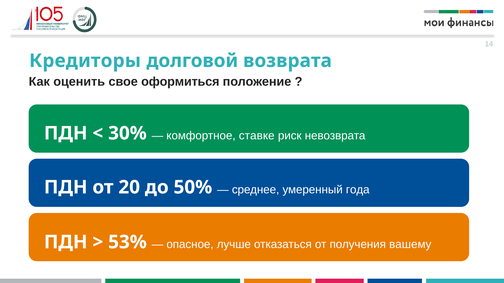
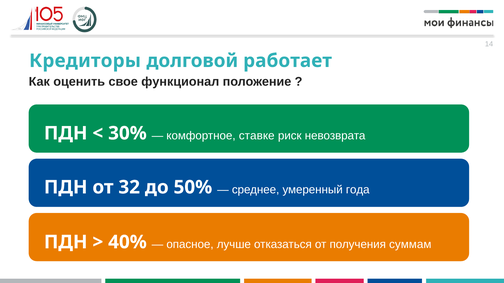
возврата: возврата -> работает
оформиться: оформиться -> функционал
20: 20 -> 32
53%: 53% -> 40%
вашему: вашему -> суммам
